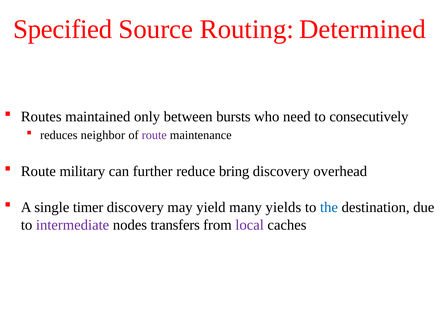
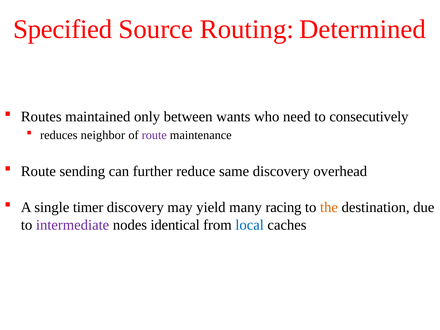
bursts: bursts -> wants
military: military -> sending
bring: bring -> same
yields: yields -> racing
the colour: blue -> orange
transfers: transfers -> identical
local colour: purple -> blue
